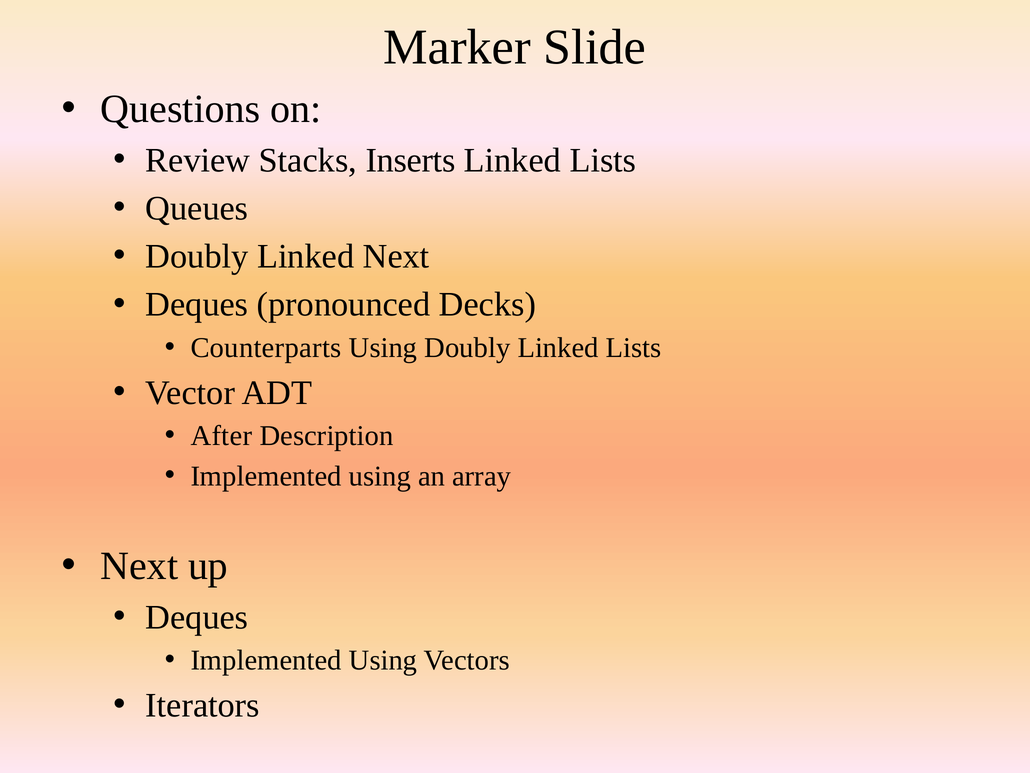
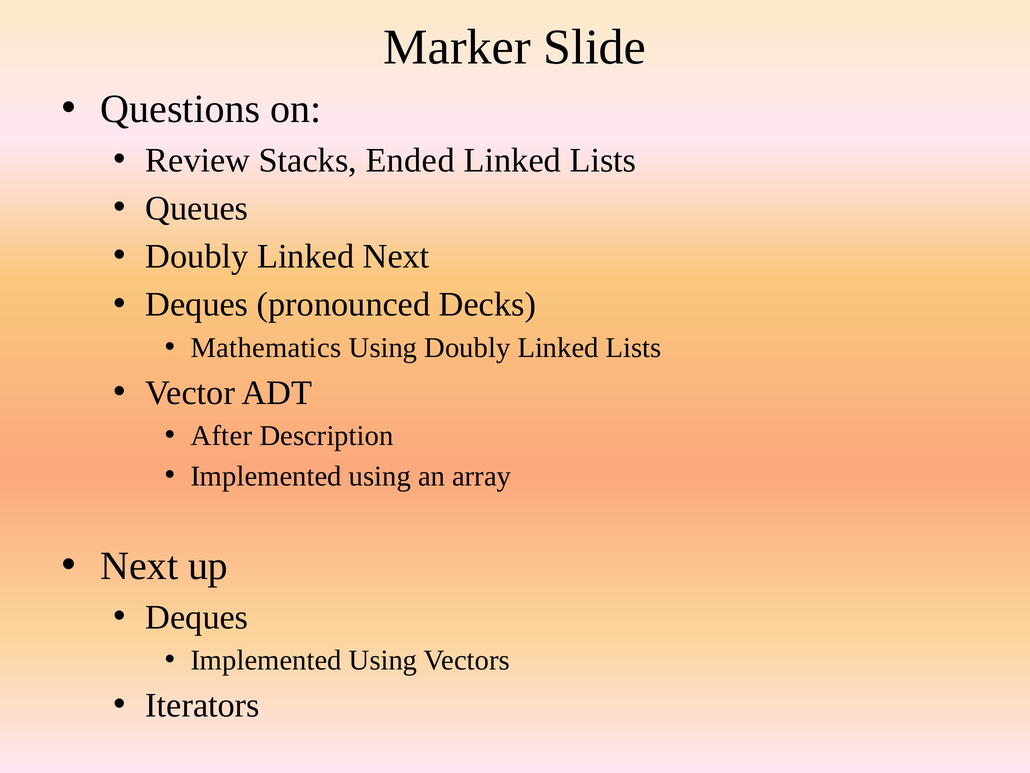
Inserts: Inserts -> Ended
Counterparts: Counterparts -> Mathematics
